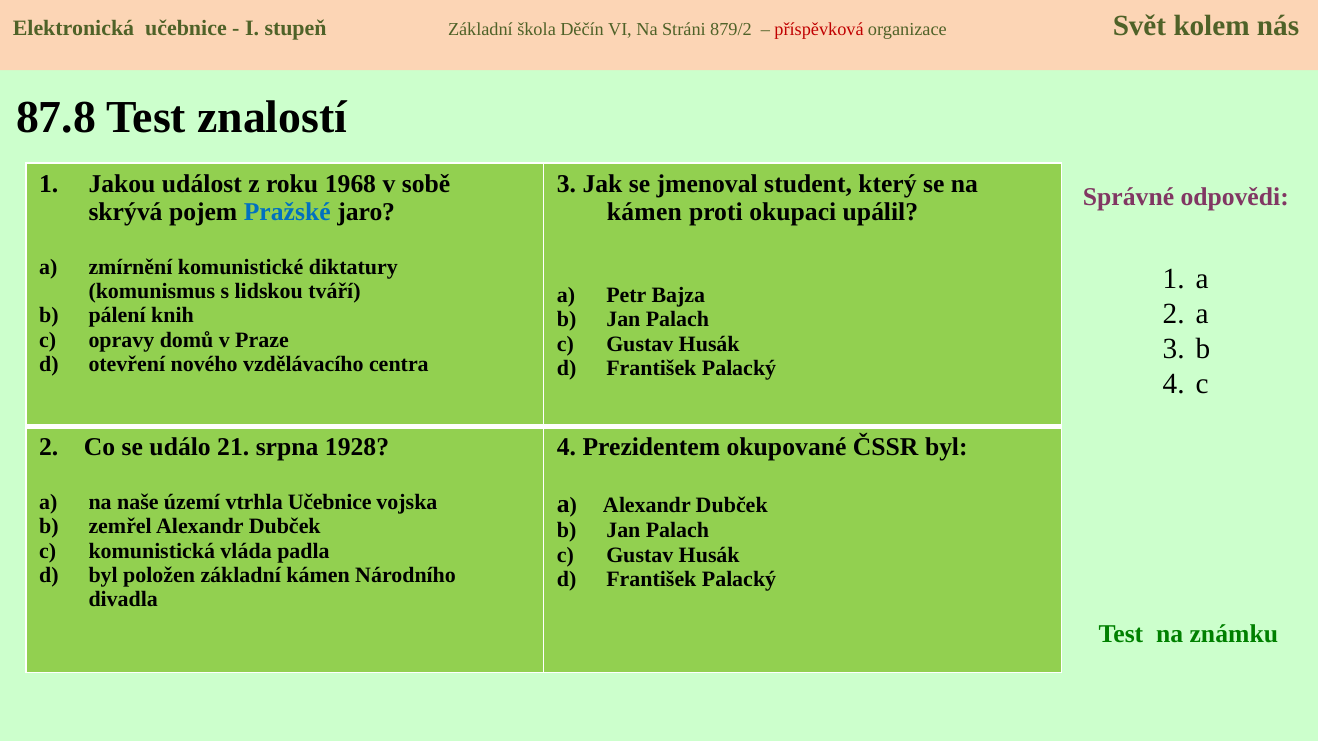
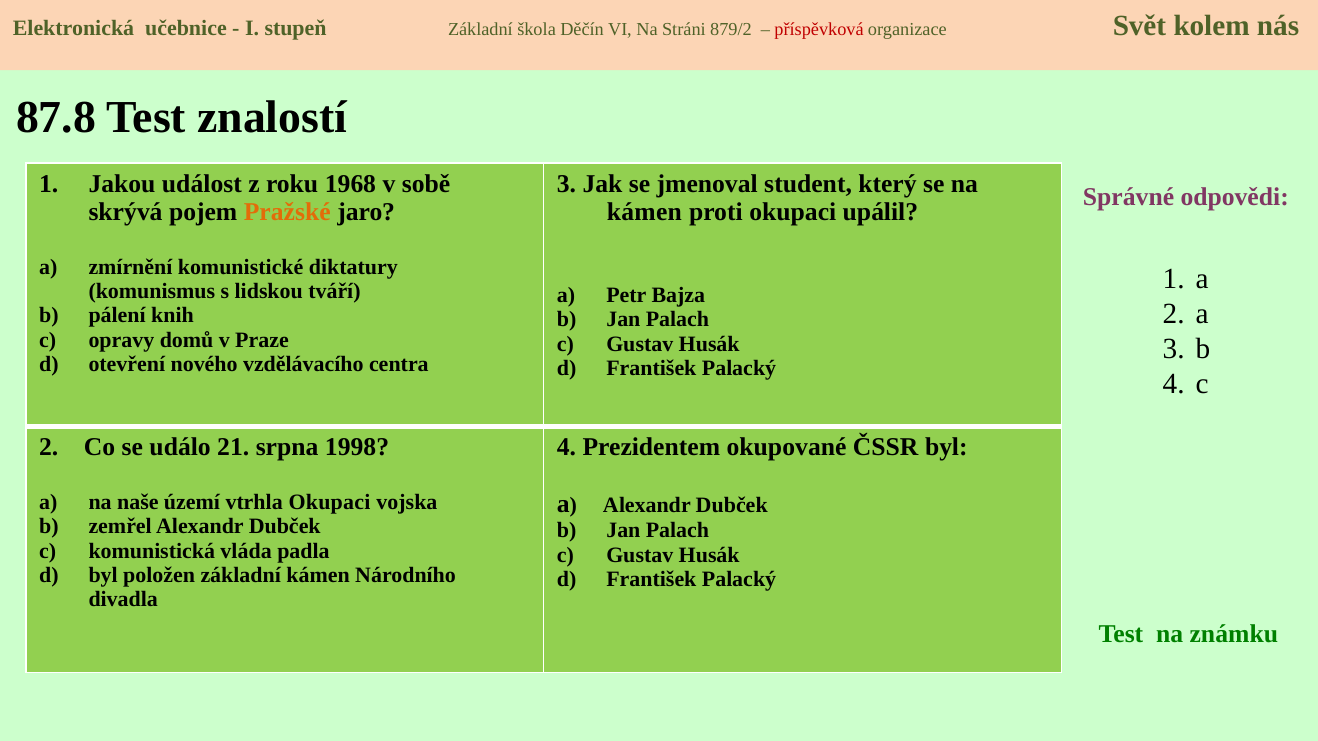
Pražské colour: blue -> orange
1928: 1928 -> 1998
vtrhla Učebnice: Učebnice -> Okupaci
